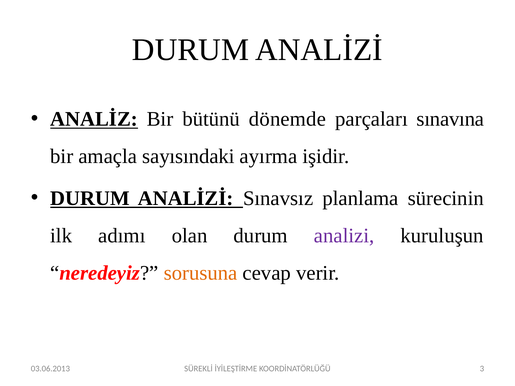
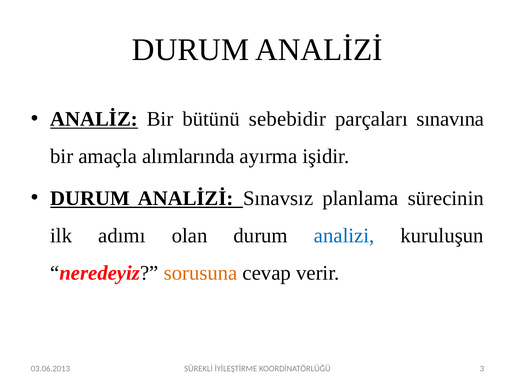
dönemde: dönemde -> sebebidir
sayısındaki: sayısındaki -> alımlarında
analizi colour: purple -> blue
